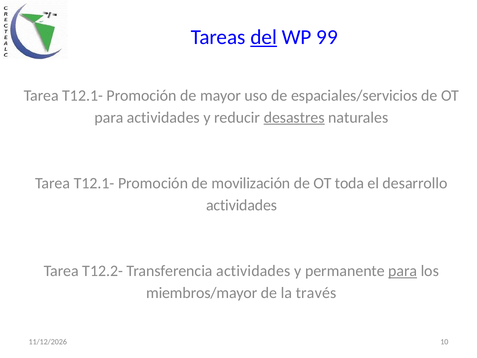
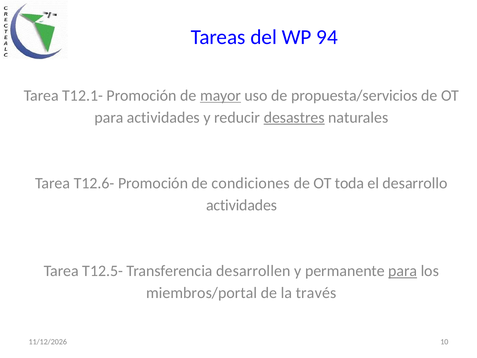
del underline: present -> none
99: 99 -> 94
mayor underline: none -> present
espaciales/servicios: espaciales/servicios -> propuesta/servicios
T12.1- at (94, 183): T12.1- -> T12.6-
movilización: movilización -> condiciones
T12.2-: T12.2- -> T12.5-
Transferencia actividades: actividades -> desarrollen
miembros/mayor: miembros/mayor -> miembros/portal
